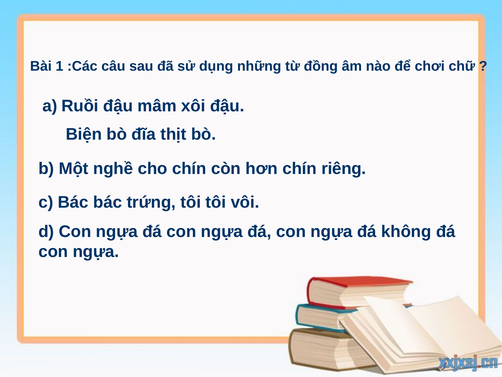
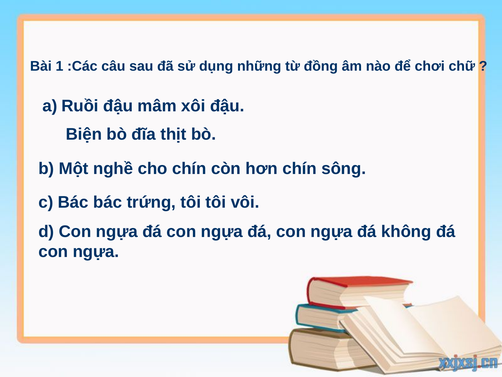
riêng: riêng -> sông
